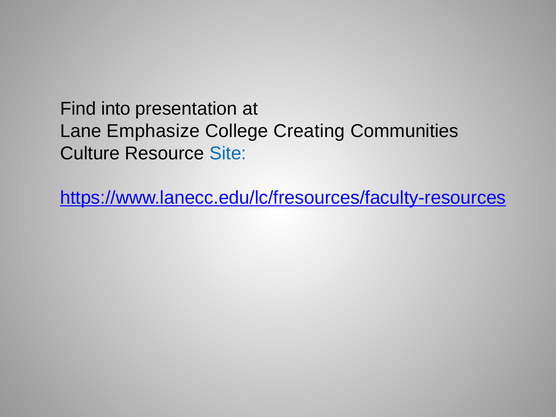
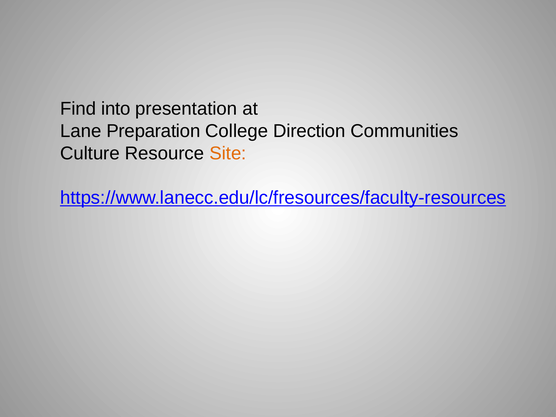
Emphasize: Emphasize -> Preparation
Creating: Creating -> Direction
Site colour: blue -> orange
